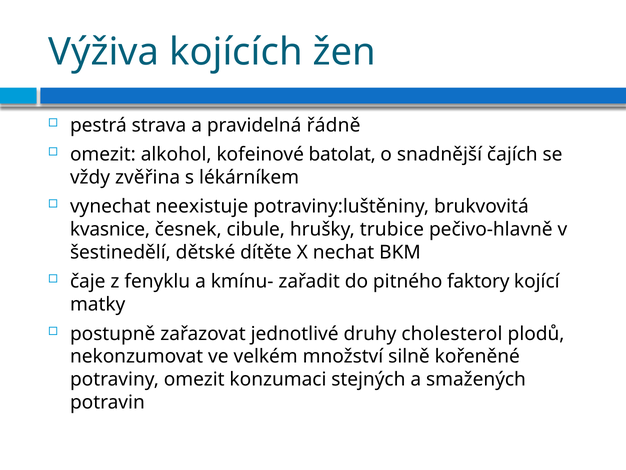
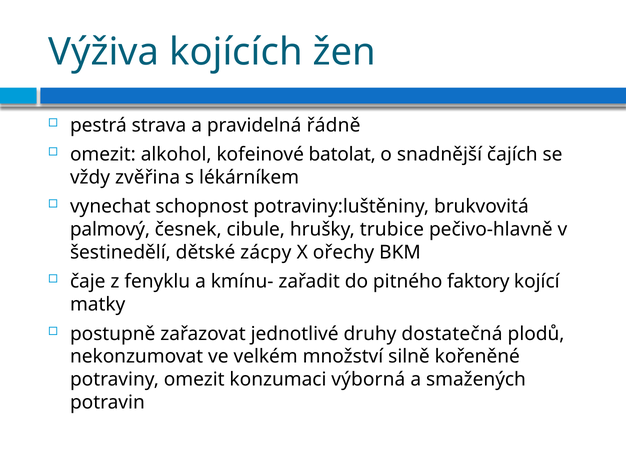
neexistuje: neexistuje -> schopnost
kvasnice: kvasnice -> palmový
dítěte: dítěte -> zácpy
nechat: nechat -> ořechy
cholesterol: cholesterol -> dostatečná
stejných: stejných -> výborná
